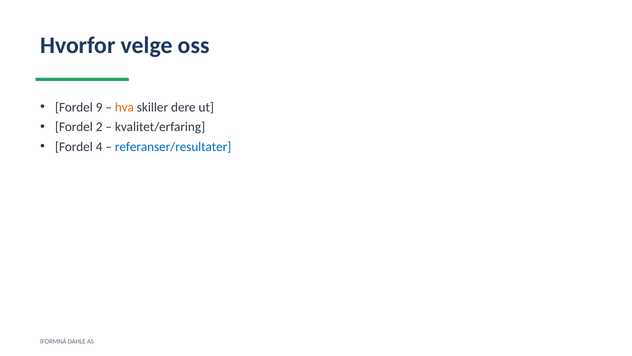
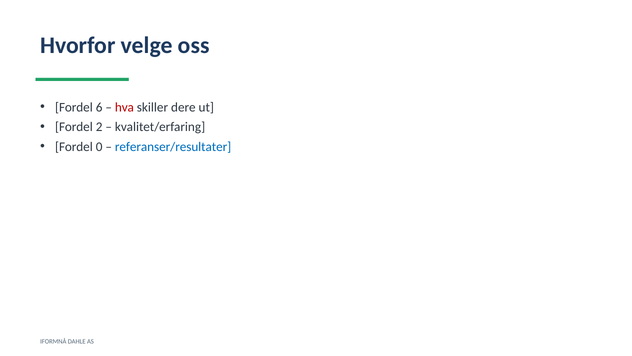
9: 9 -> 6
hva colour: orange -> red
4: 4 -> 0
